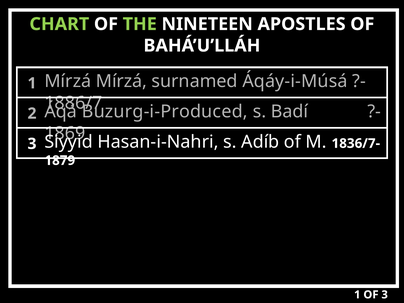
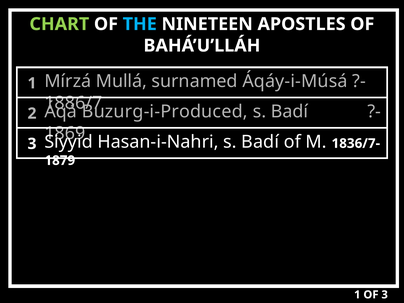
THE colour: light green -> light blue
Mírzá Mírzá: Mírzá -> Mullá
Hasan-i-Nahri s Adíb: Adíb -> Badí
